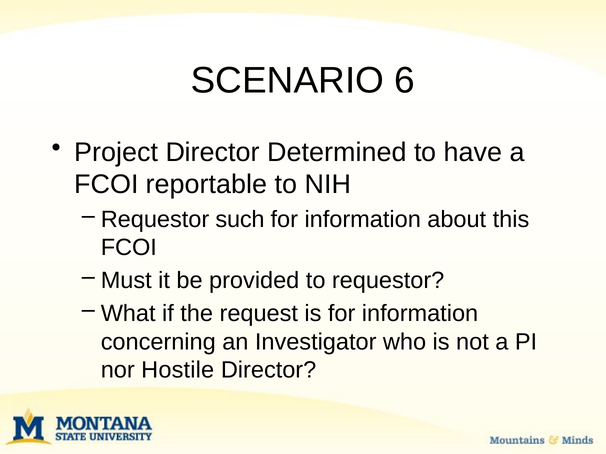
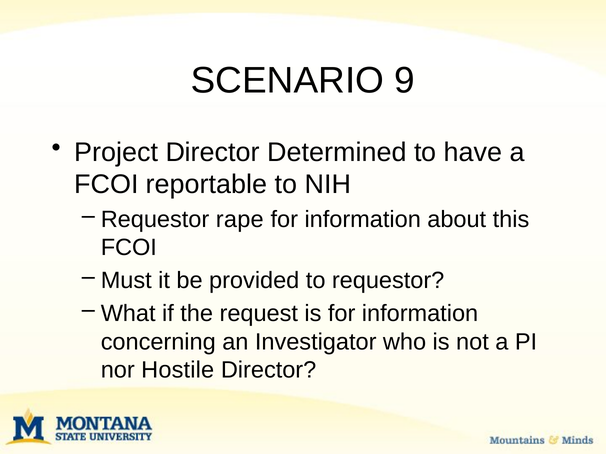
6: 6 -> 9
such: such -> rape
